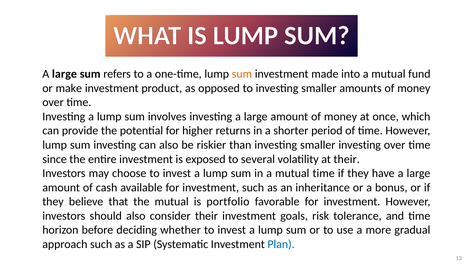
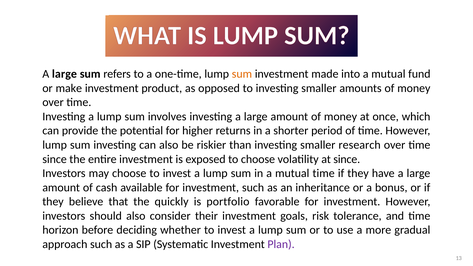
smaller investing: investing -> research
to several: several -> choose
at their: their -> since
the mutual: mutual -> quickly
Plan colour: blue -> purple
